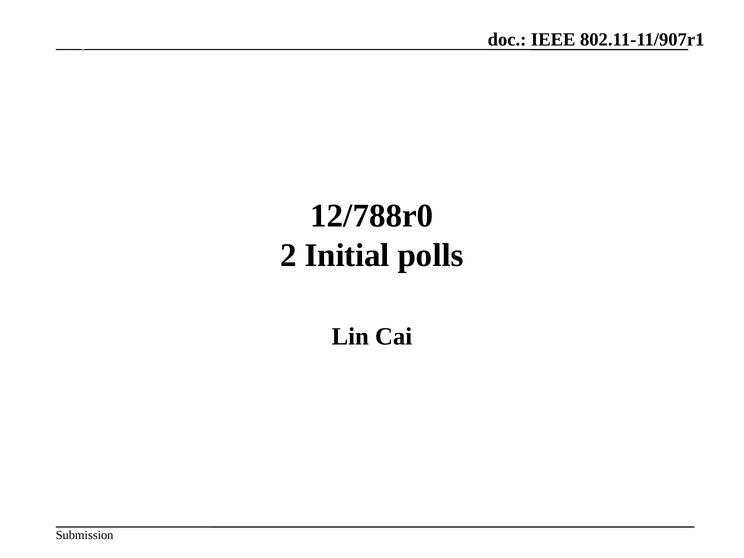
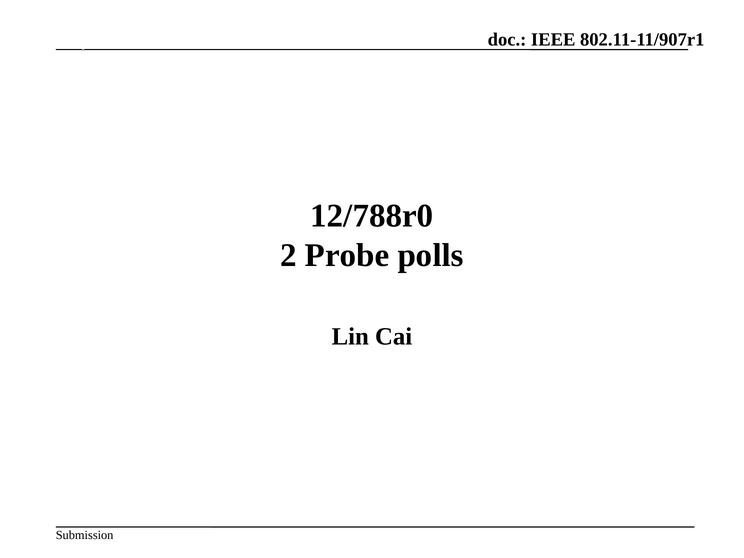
Initial: Initial -> Probe
